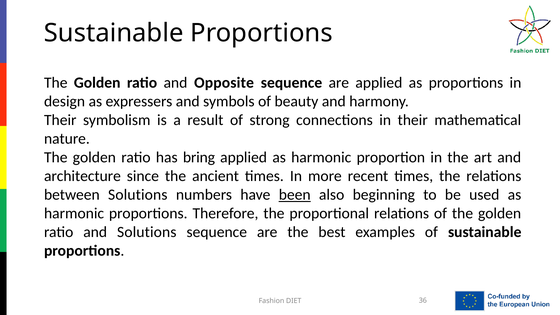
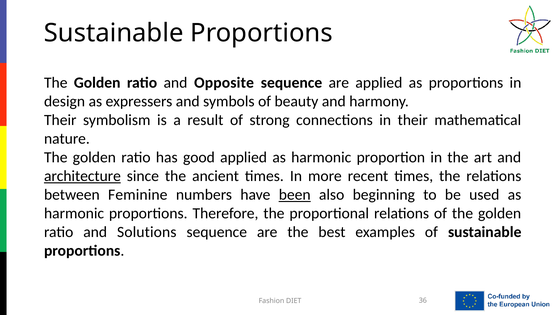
bring: bring -> good
architecture underline: none -> present
between Solutions: Solutions -> Feminine
